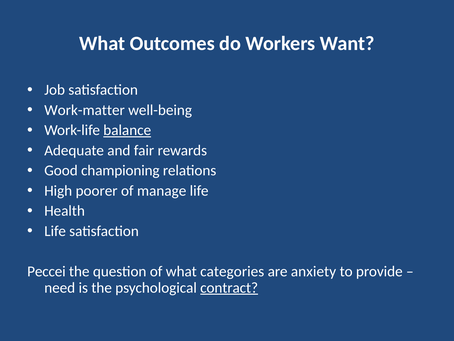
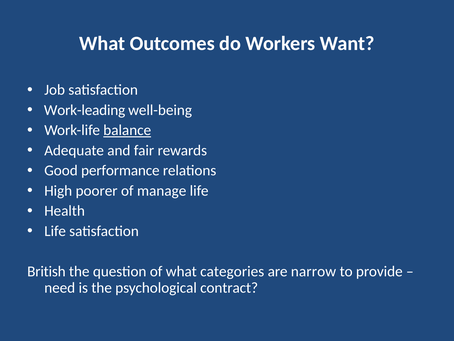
Work-matter: Work-matter -> Work-leading
championing: championing -> performance
Peccei: Peccei -> British
anxiety: anxiety -> narrow
contract underline: present -> none
